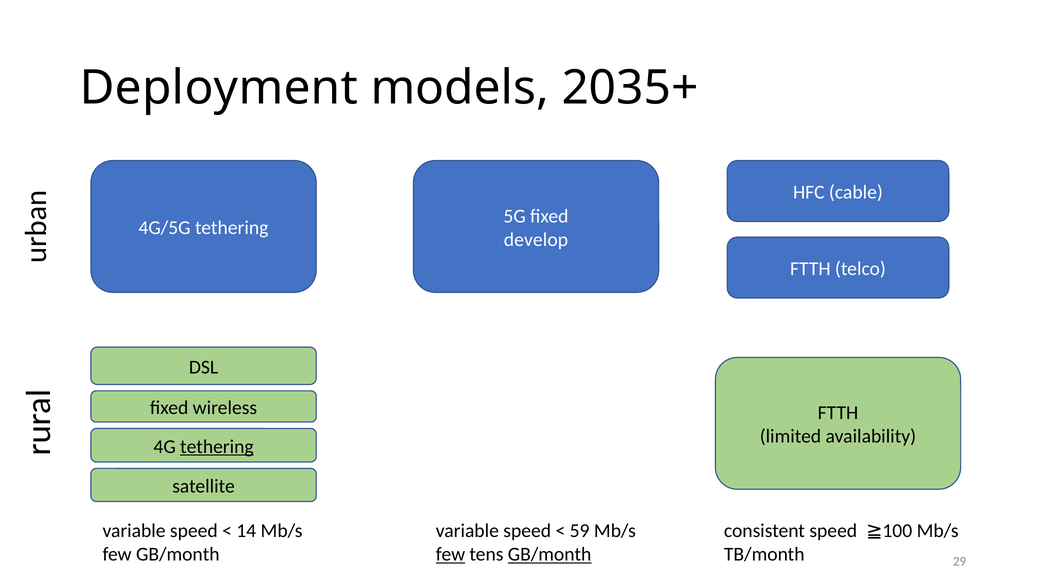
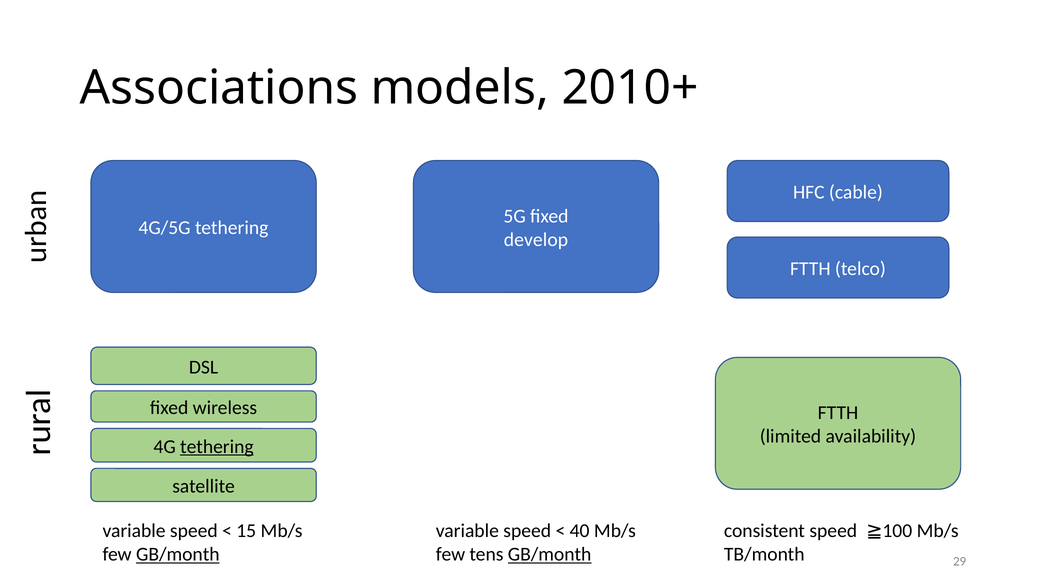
Deployment: Deployment -> Associations
2035+: 2035+ -> 2010+
14: 14 -> 15
59: 59 -> 40
GB/month at (178, 555) underline: none -> present
few at (450, 555) underline: present -> none
